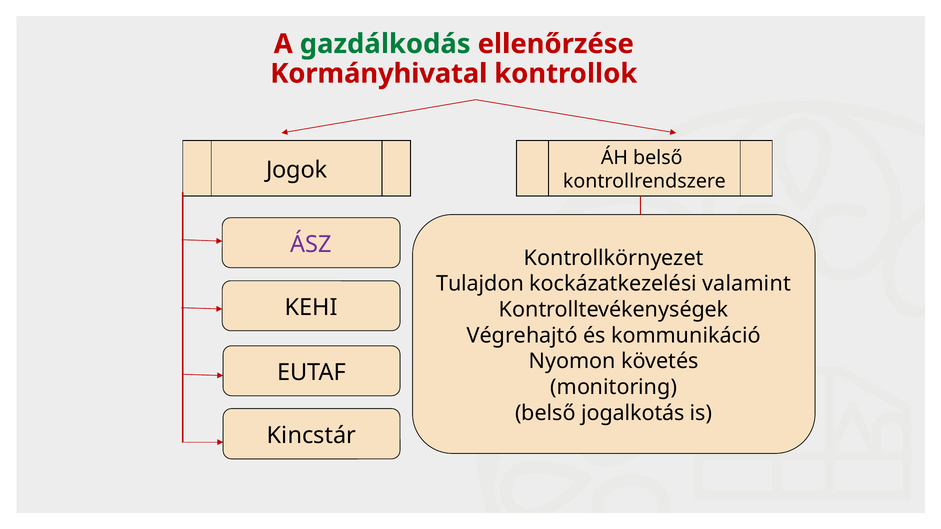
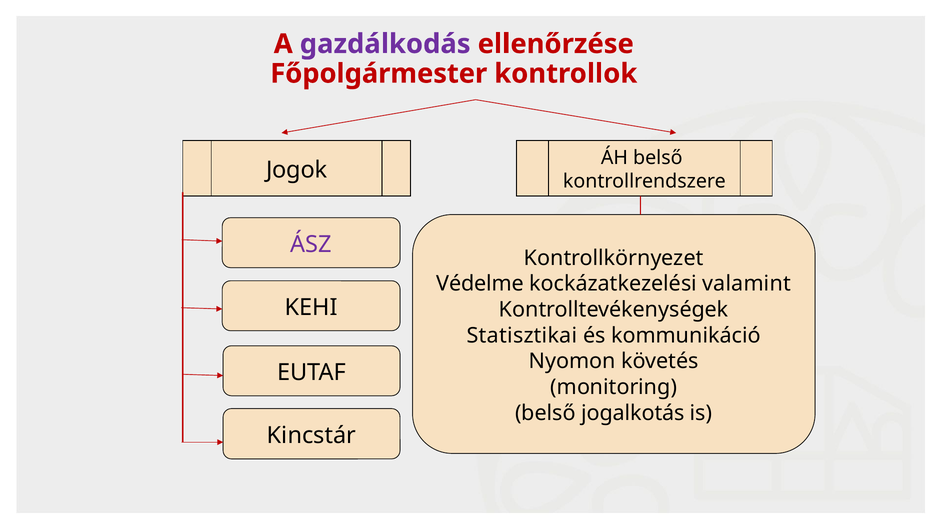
gazdálkodás colour: green -> purple
Kormányhivatal: Kormányhivatal -> Főpolgármester
Tulajdon: Tulajdon -> Védelme
Végrehajtó: Végrehajtó -> Statisztikai
